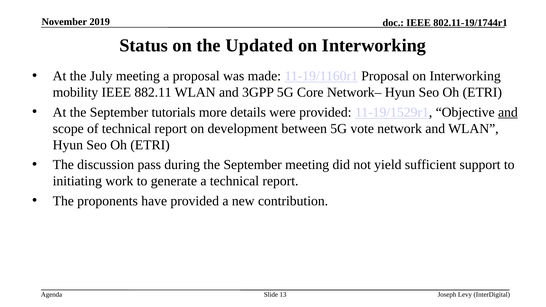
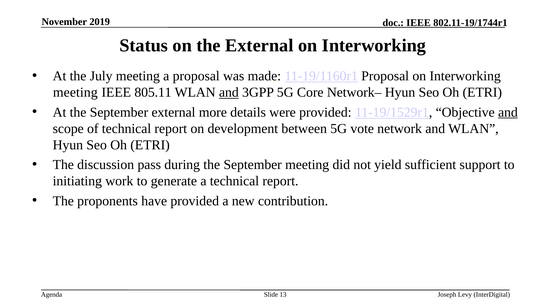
the Updated: Updated -> External
mobility at (75, 92): mobility -> meeting
882.11: 882.11 -> 805.11
and at (229, 92) underline: none -> present
September tutorials: tutorials -> external
